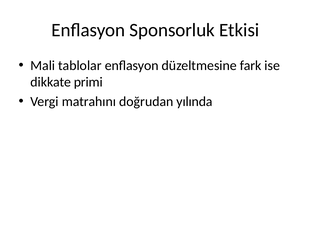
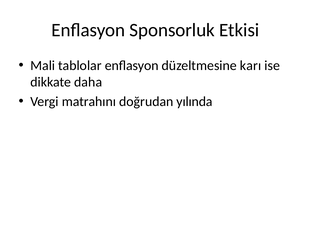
fark: fark -> karı
primi: primi -> daha
